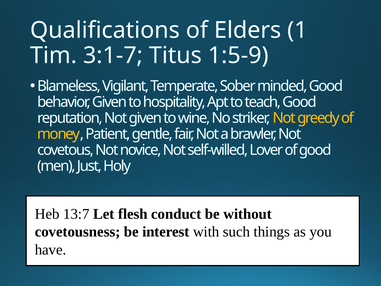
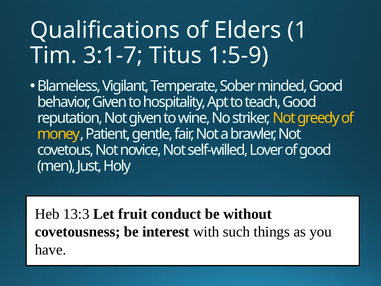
13:7: 13:7 -> 13:3
flesh: flesh -> fruit
